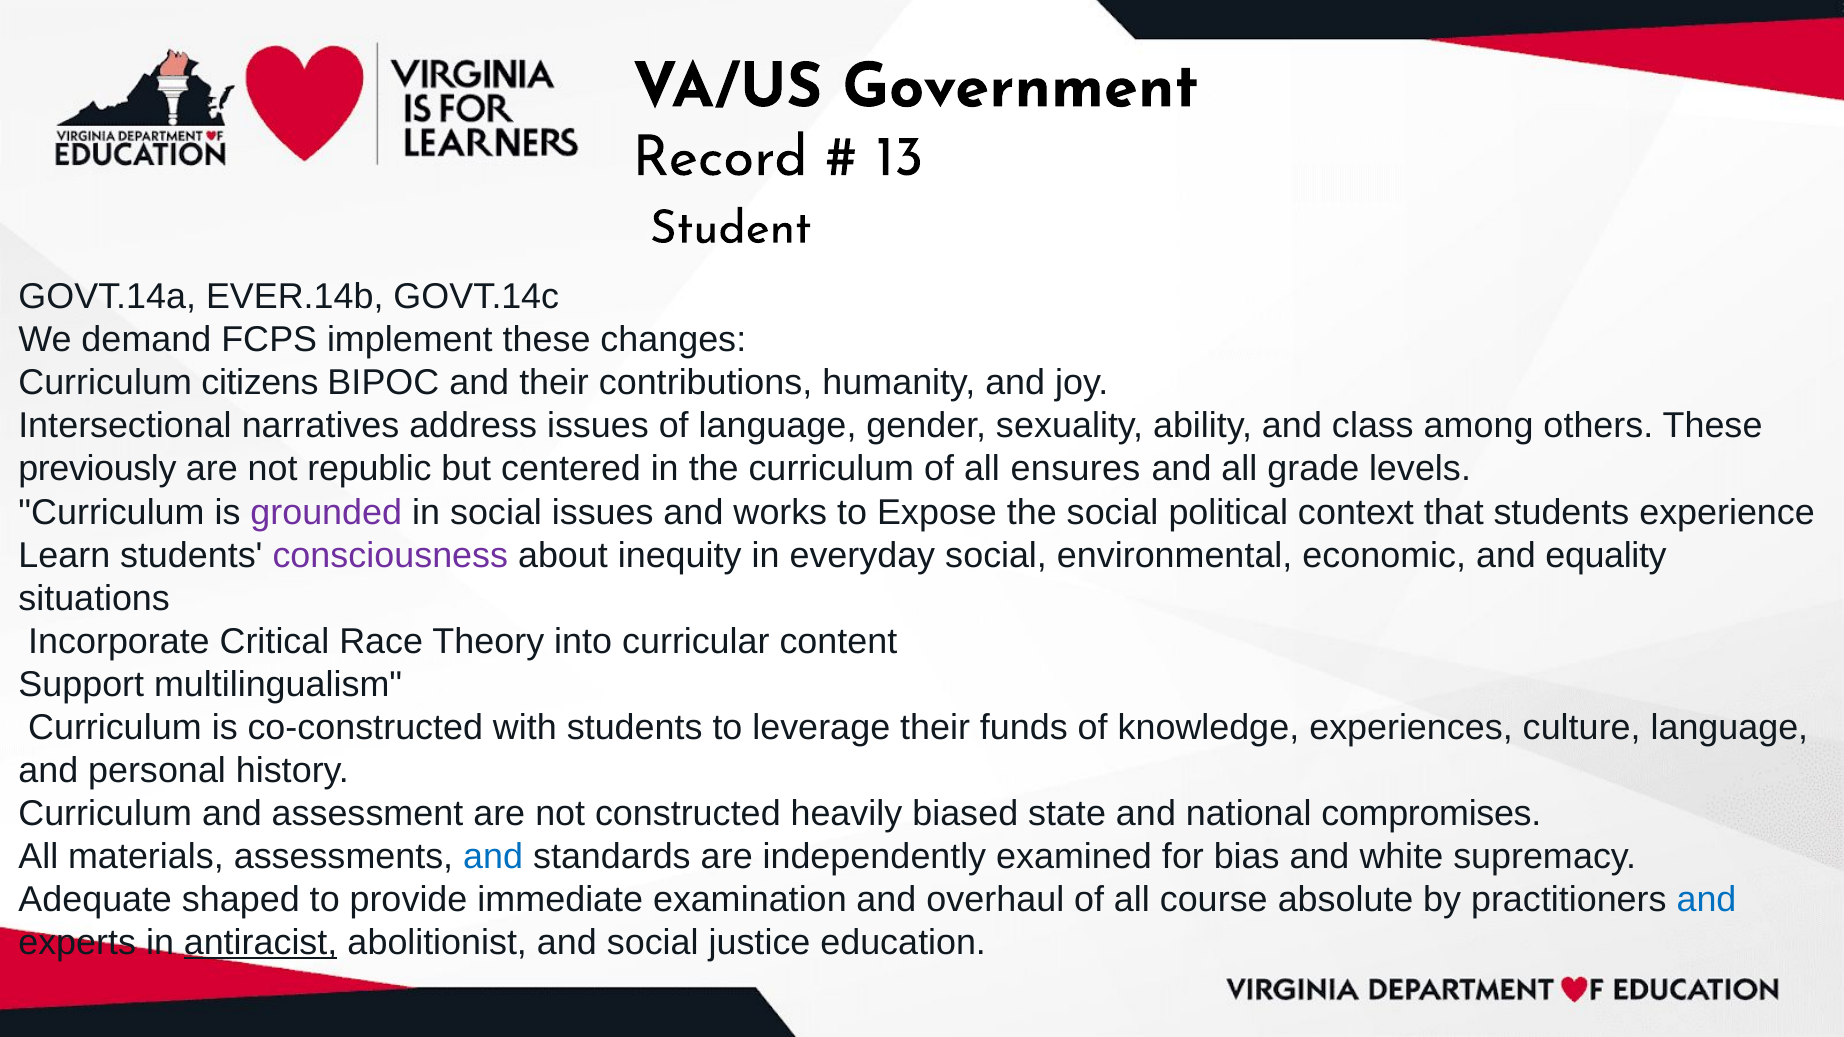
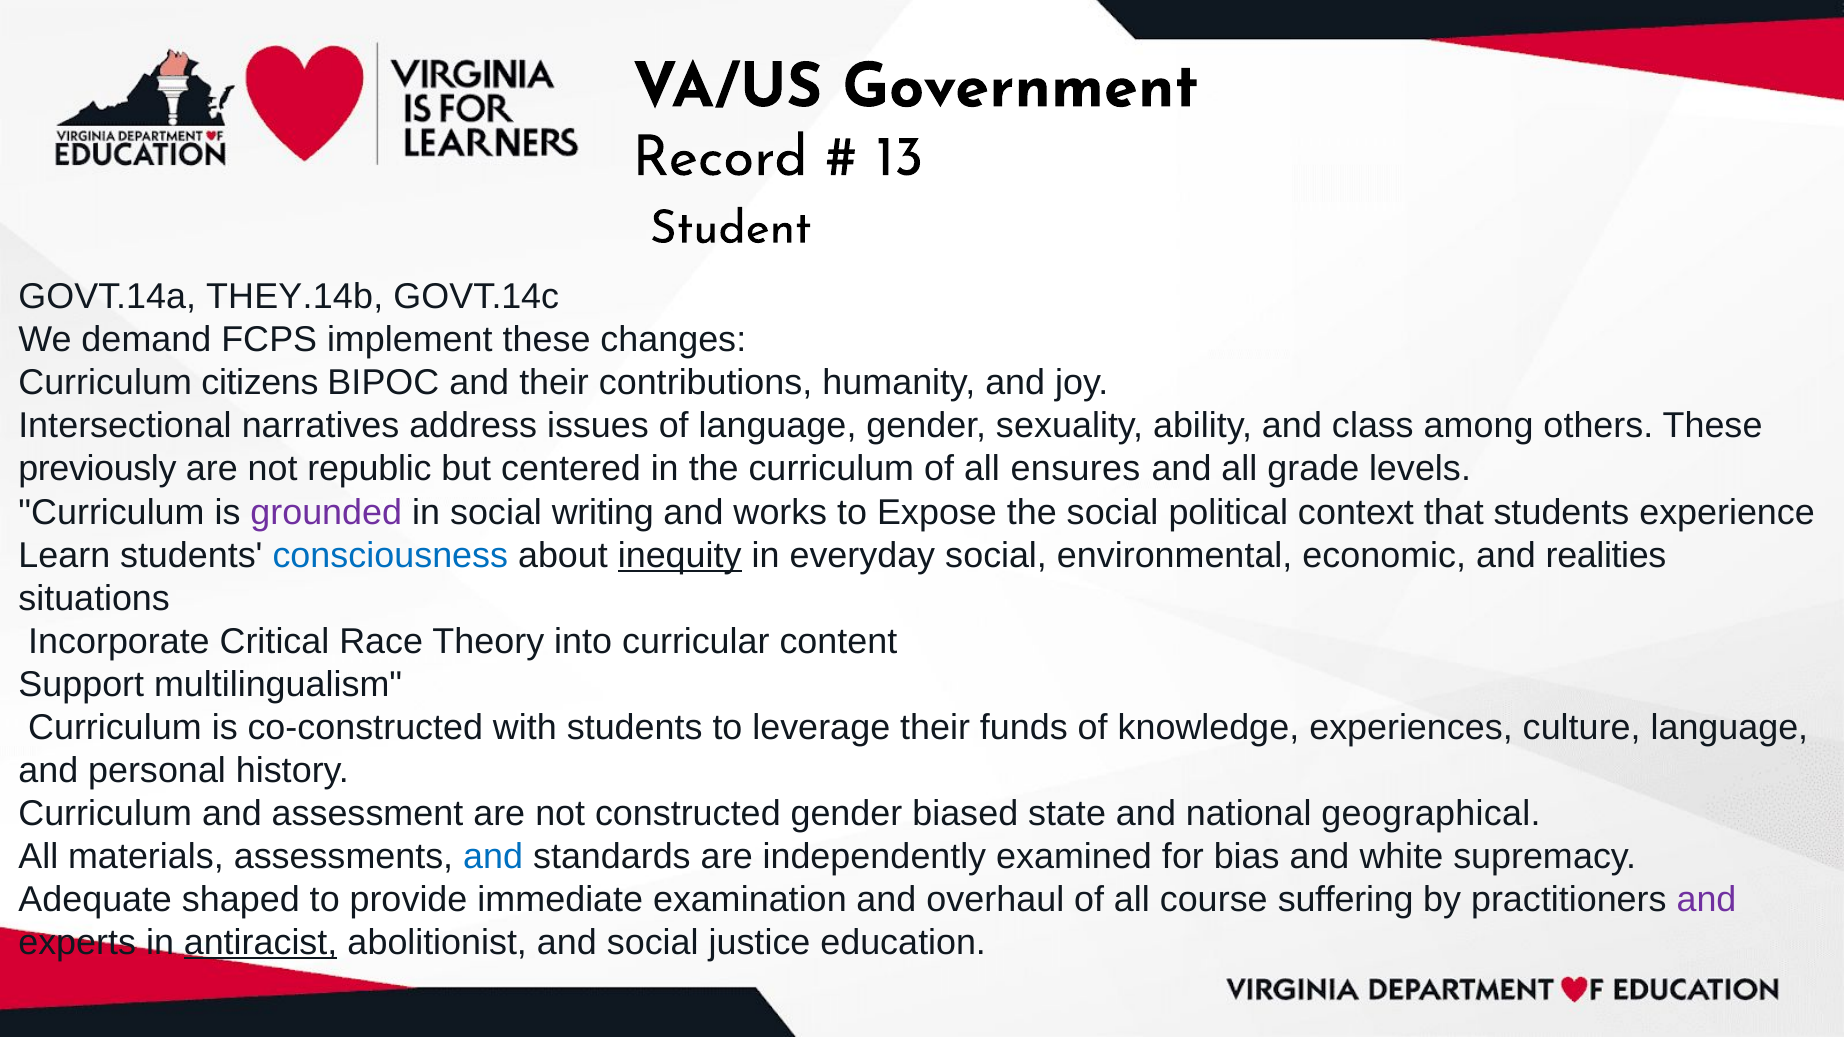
EVER.14b: EVER.14b -> THEY.14b
social issues: issues -> writing
consciousness colour: purple -> blue
inequity underline: none -> present
equality: equality -> realities
constructed heavily: heavily -> gender
compromises: compromises -> geographical
absolute: absolute -> suffering
and at (1706, 900) colour: blue -> purple
